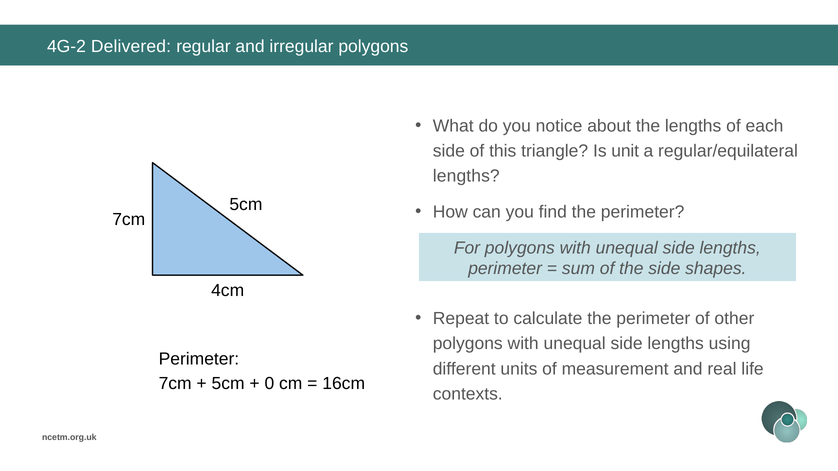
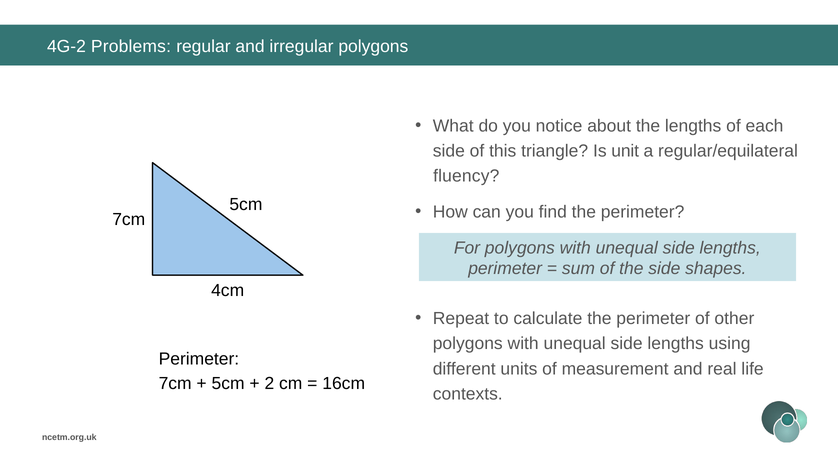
Delivered: Delivered -> Problems
lengths at (466, 176): lengths -> fluency
0: 0 -> 2
